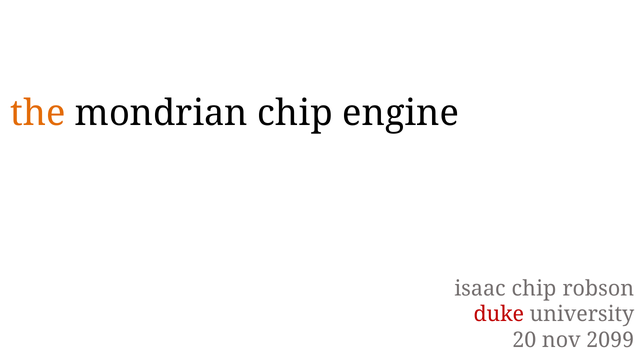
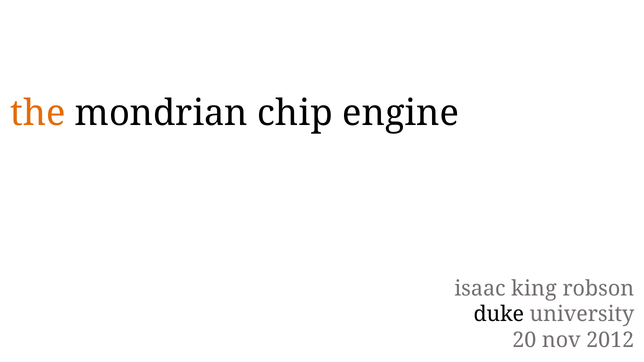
isaac chip: chip -> king
duke colour: red -> black
2099: 2099 -> 2012
